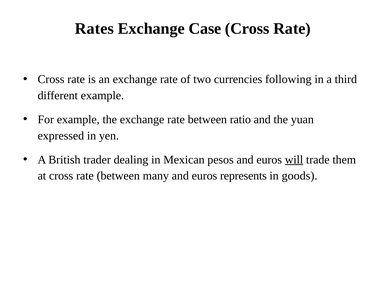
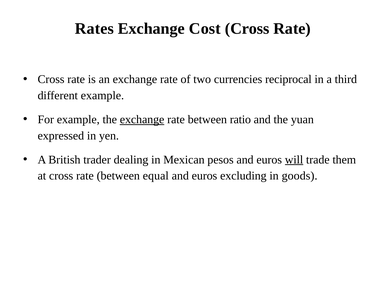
Case: Case -> Cost
following: following -> reciprocal
exchange at (142, 120) underline: none -> present
many: many -> equal
represents: represents -> excluding
